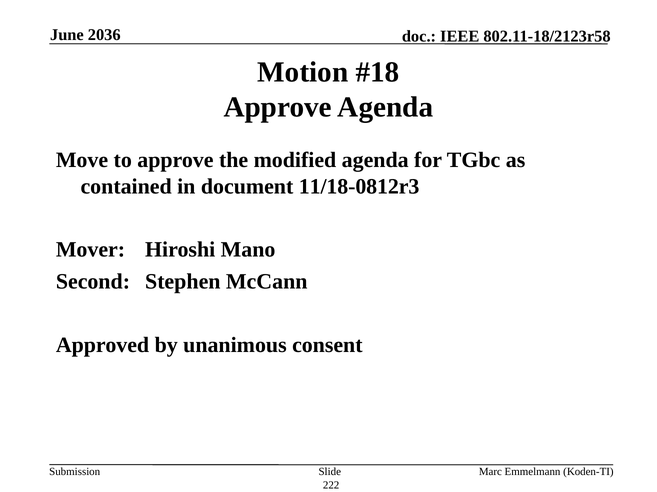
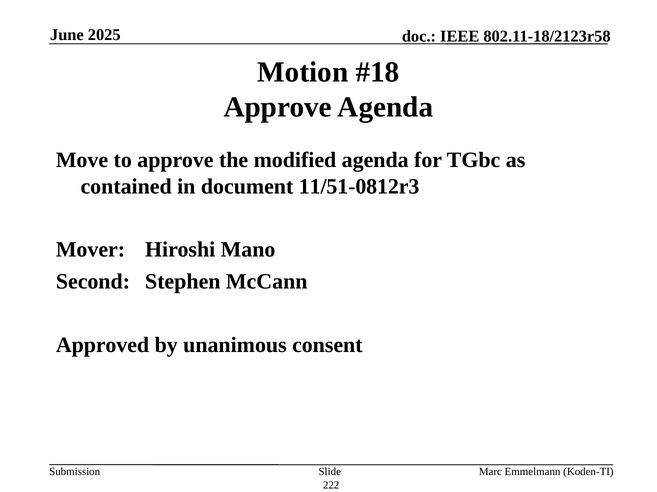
2036: 2036 -> 2025
11/18-0812r3: 11/18-0812r3 -> 11/51-0812r3
